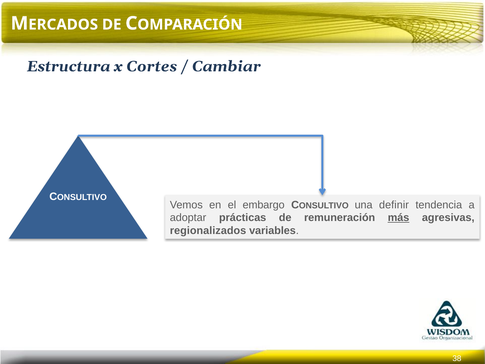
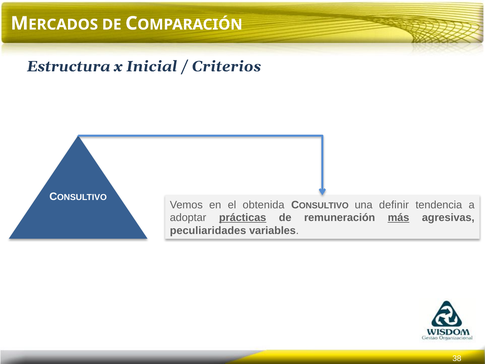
Cortes: Cortes -> Inicial
Cambiar: Cambiar -> Criterios
embargo: embargo -> obtenida
prácticas underline: none -> present
regionalizados: regionalizados -> peculiaridades
